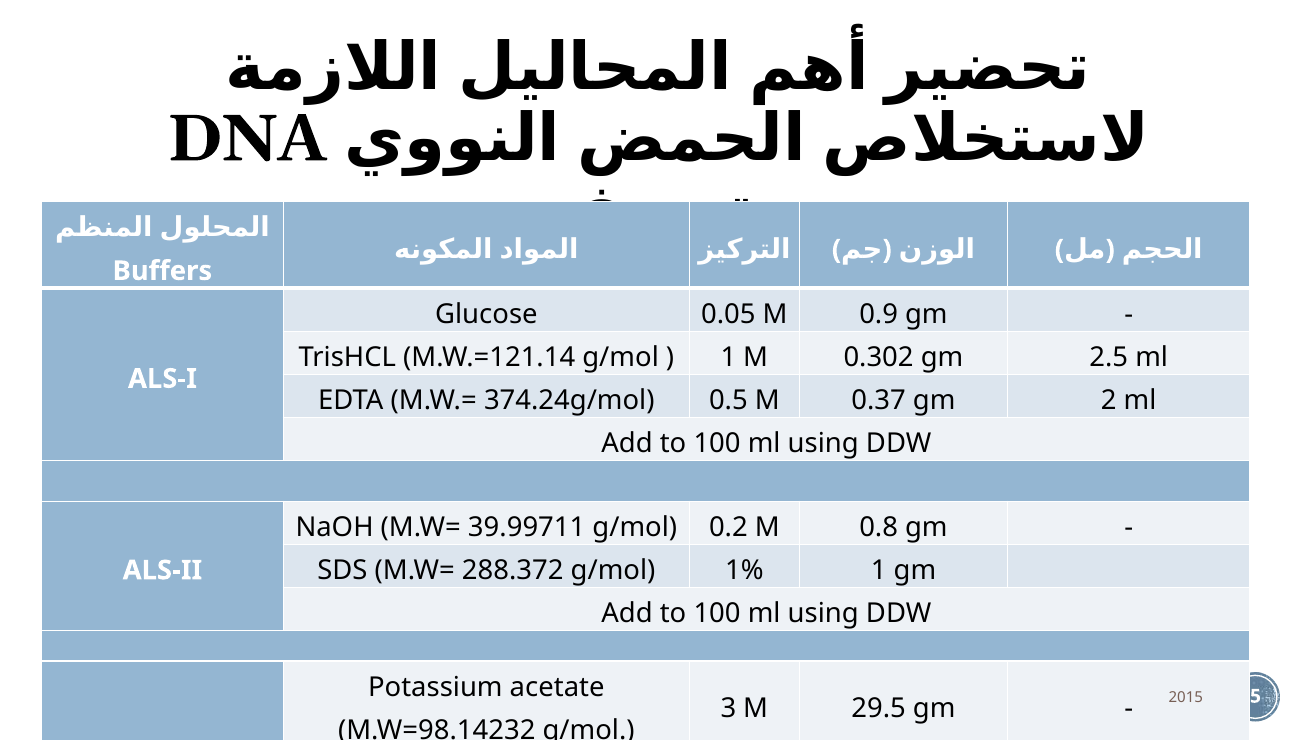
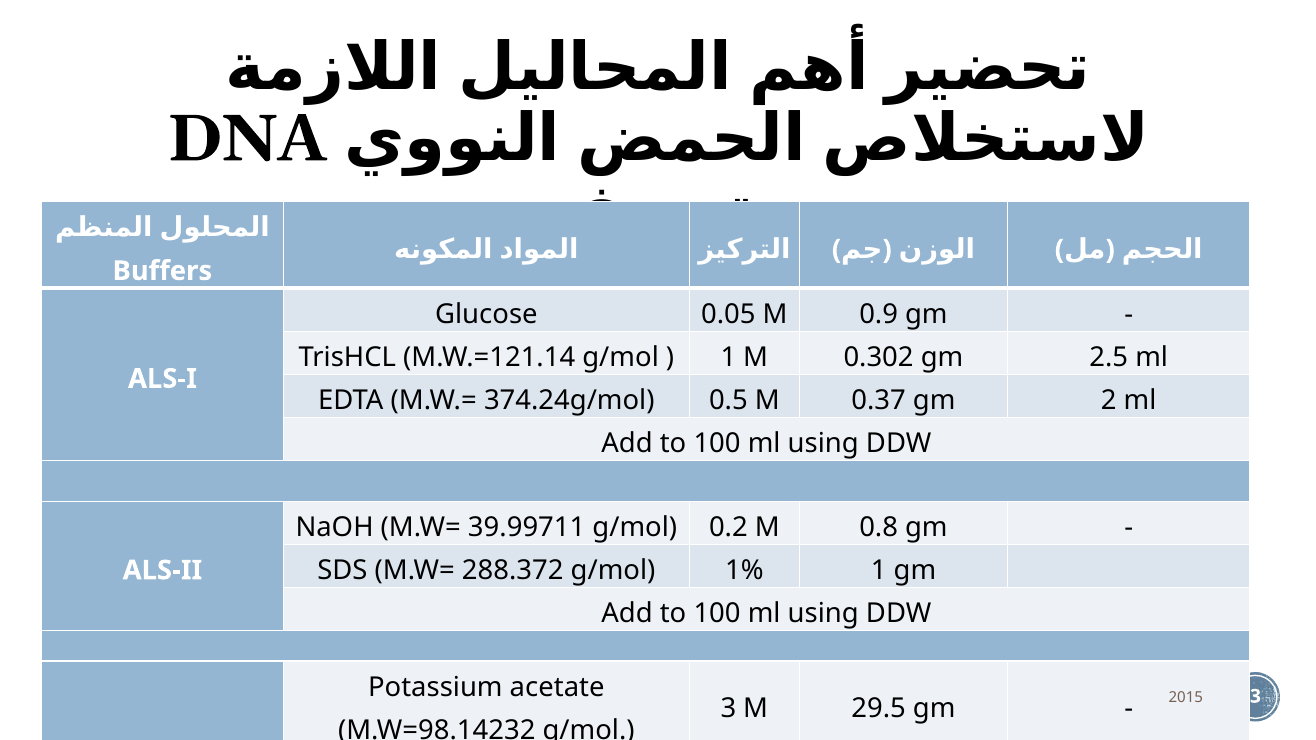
5 at (1256, 697): 5 -> 3
